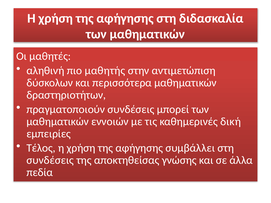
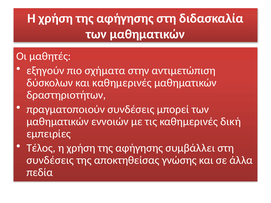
αληθινή: αληθινή -> εξηγούν
μαθητής: μαθητής -> σχήματα
και περισσότερα: περισσότερα -> καθημερινές
